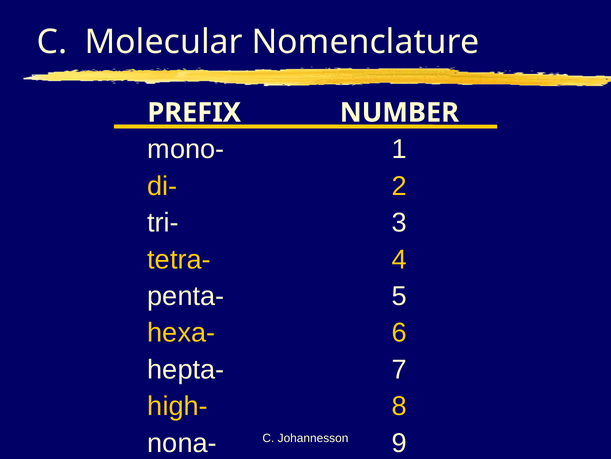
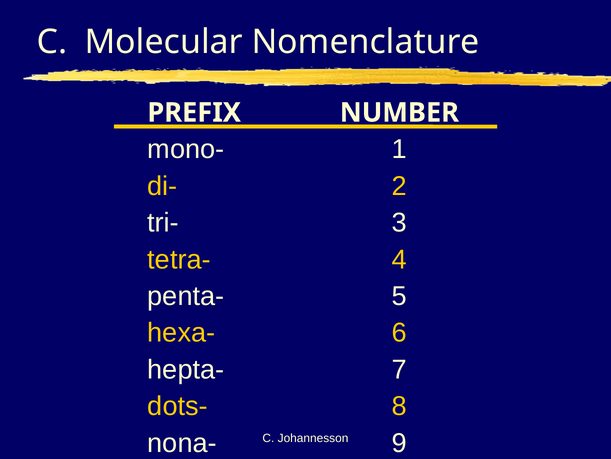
high-: high- -> dots-
